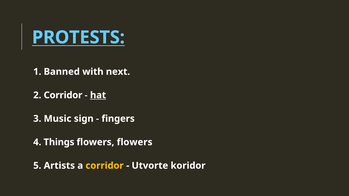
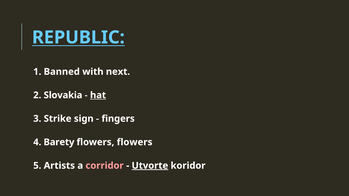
PROTESTS: PROTESTS -> REPUBLIC
2 Corridor: Corridor -> Slovakia
Music: Music -> Strike
Things: Things -> Barety
corridor at (105, 166) colour: yellow -> pink
Utvorte underline: none -> present
